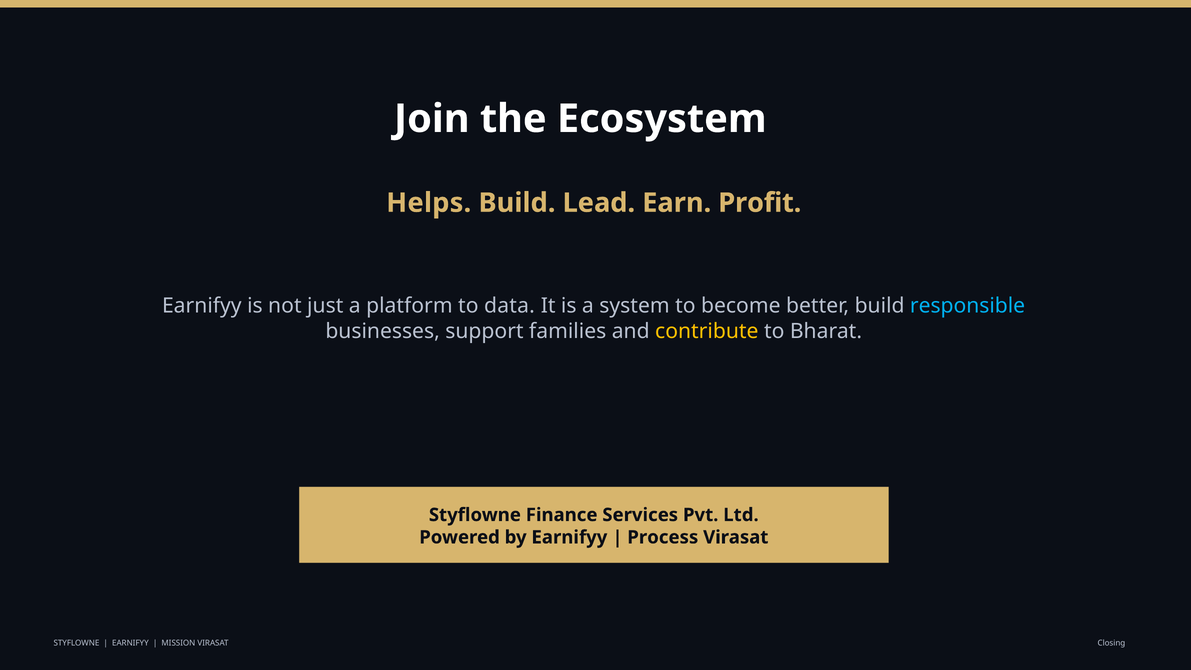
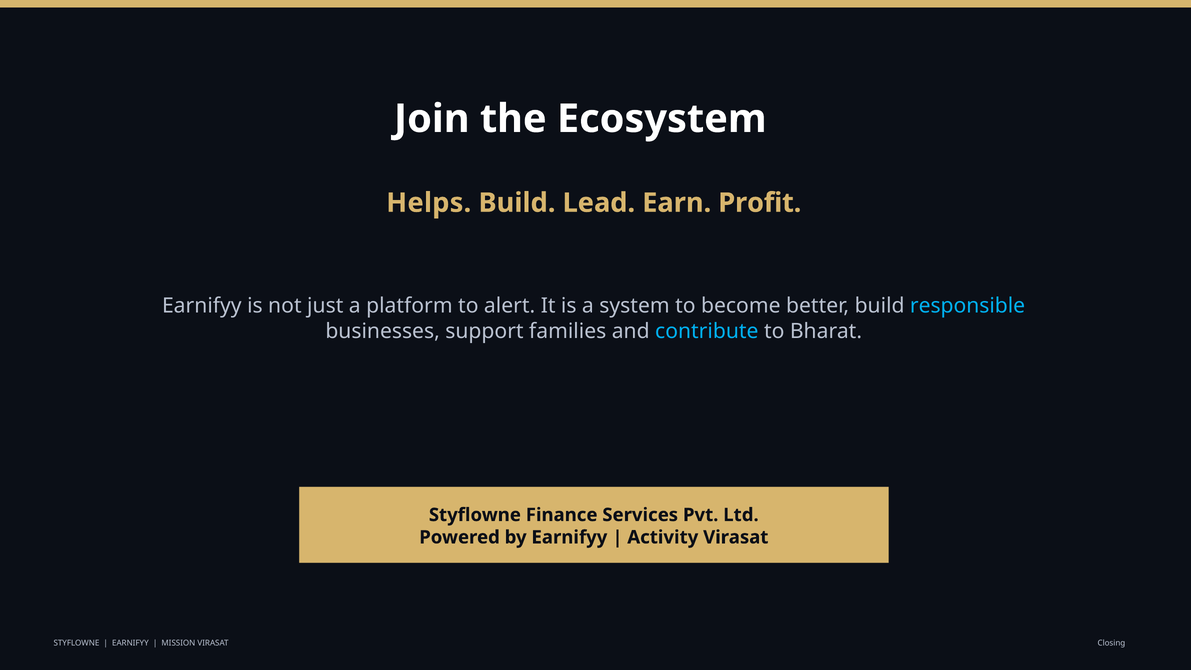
data: data -> alert
contribute colour: yellow -> light blue
Process: Process -> Activity
